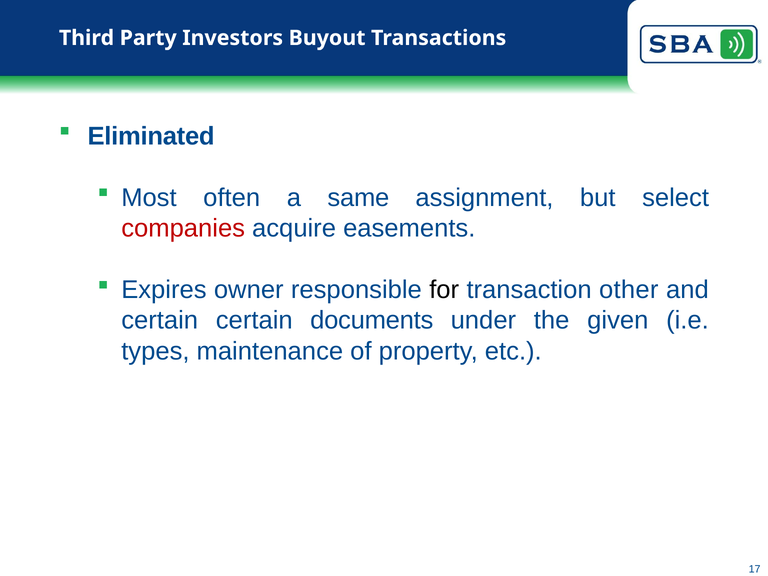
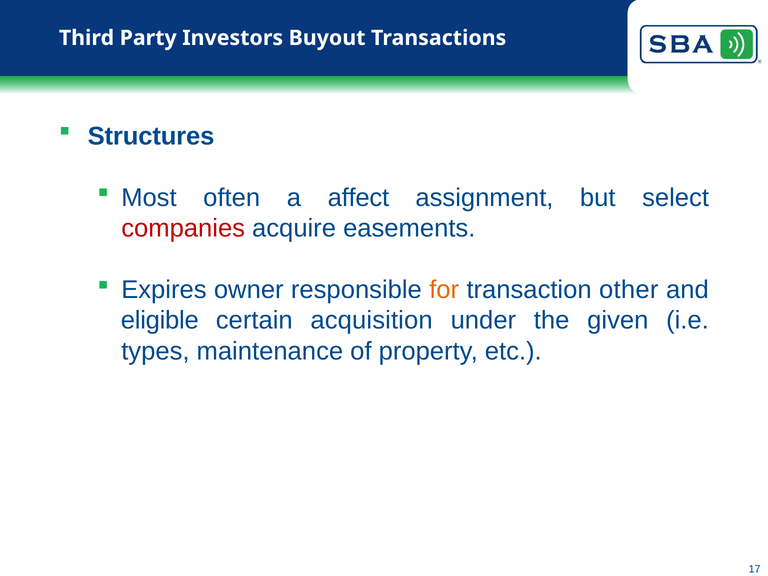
Eliminated: Eliminated -> Structures
same: same -> affect
for colour: black -> orange
certain at (160, 321): certain -> eligible
documents: documents -> acquisition
